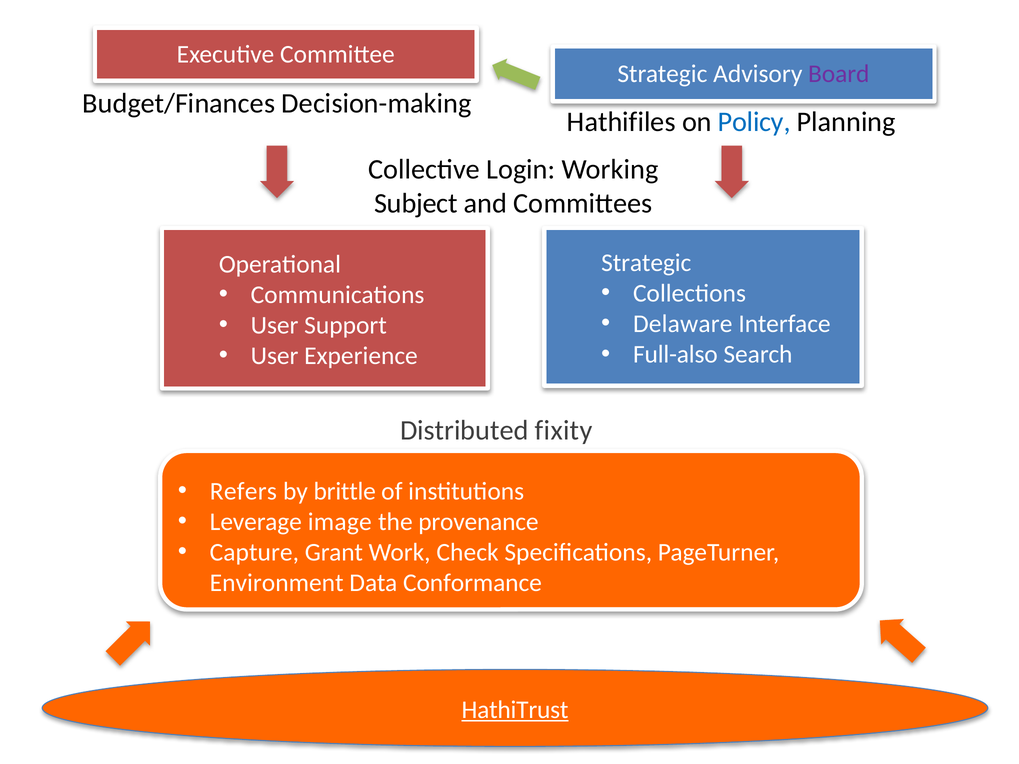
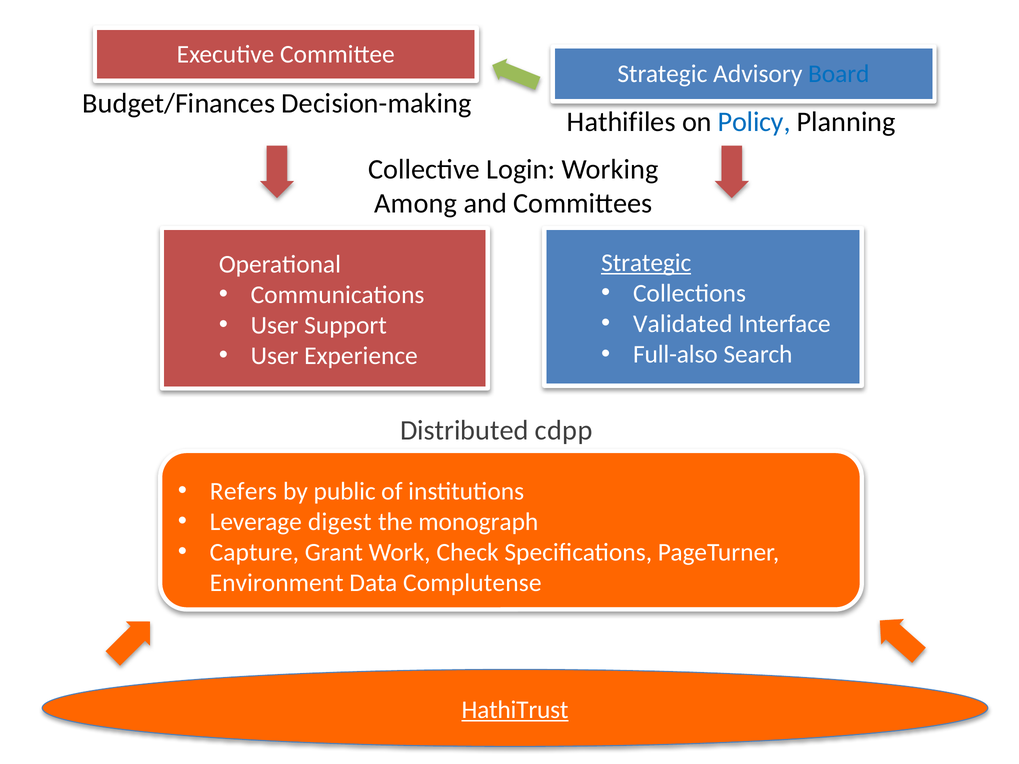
Board colour: purple -> blue
Subject: Subject -> Among
Strategic at (646, 263) underline: none -> present
Delaware: Delaware -> Validated
fixity: fixity -> cdpp
brittle: brittle -> public
image: image -> digest
provenance: provenance -> monograph
Conformance: Conformance -> Complutense
